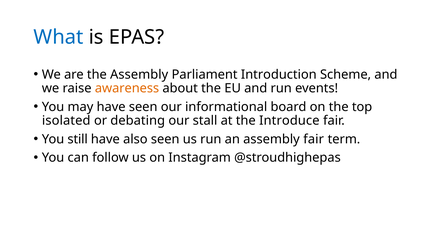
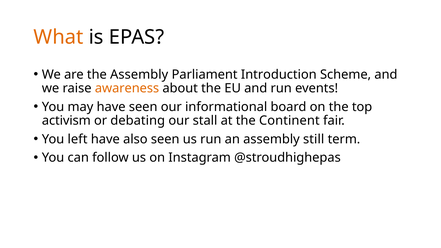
What colour: blue -> orange
isolated: isolated -> activism
Introduce: Introduce -> Continent
still: still -> left
assembly fair: fair -> still
